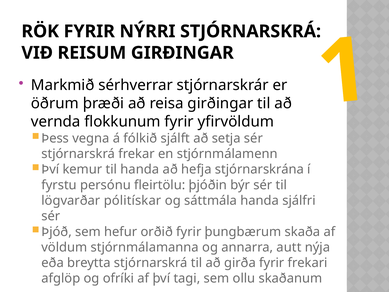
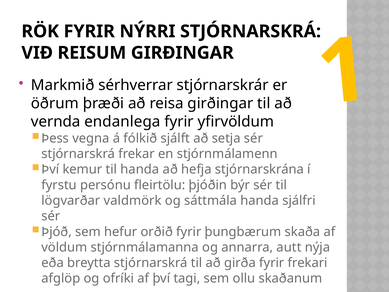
flokkunum: flokkunum -> endanlega
pólitískar: pólitískar -> valdmörk
